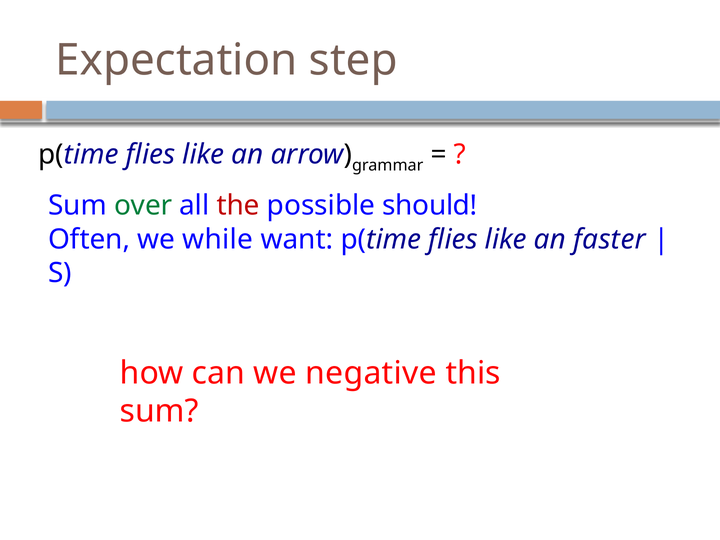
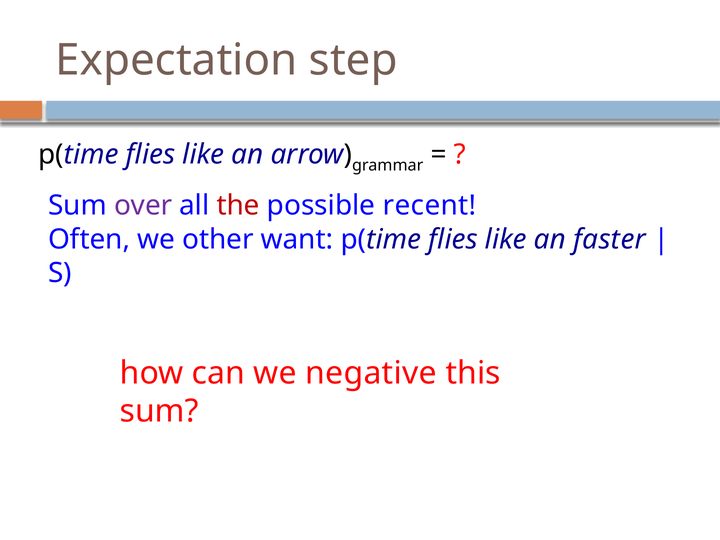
over colour: green -> purple
should: should -> recent
while: while -> other
